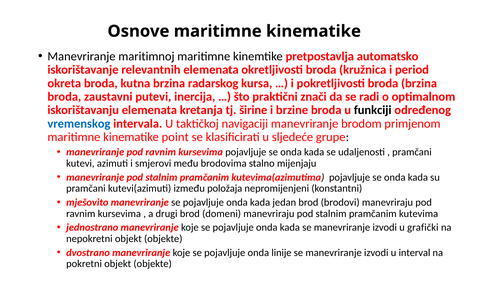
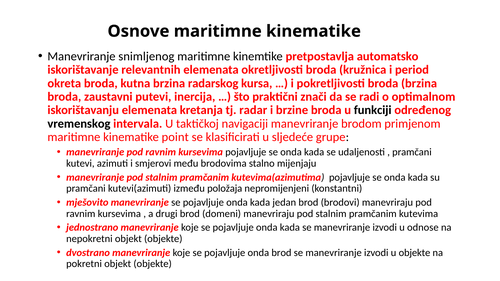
maritimnoj: maritimnoj -> snimljenog
širine: širine -> radar
vremenskog colour: blue -> black
grafički: grafički -> odnose
onda linije: linije -> brod
u interval: interval -> objekte
